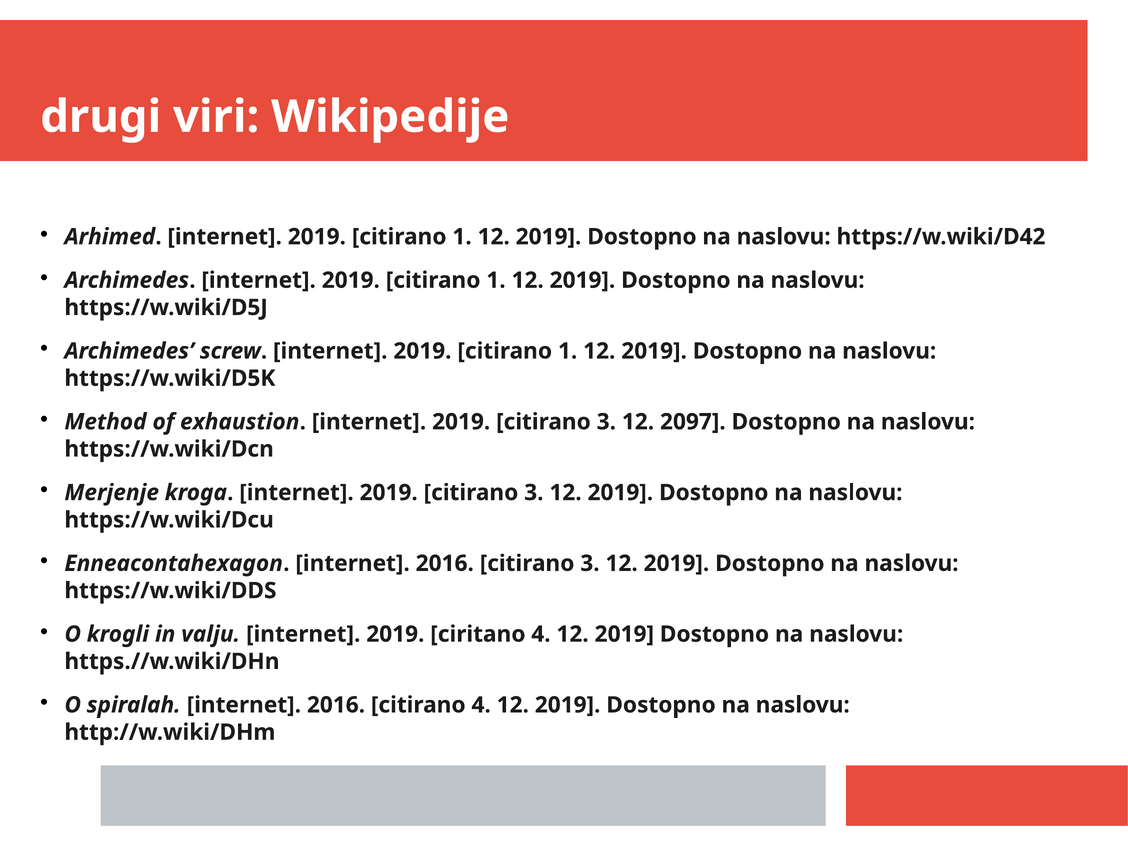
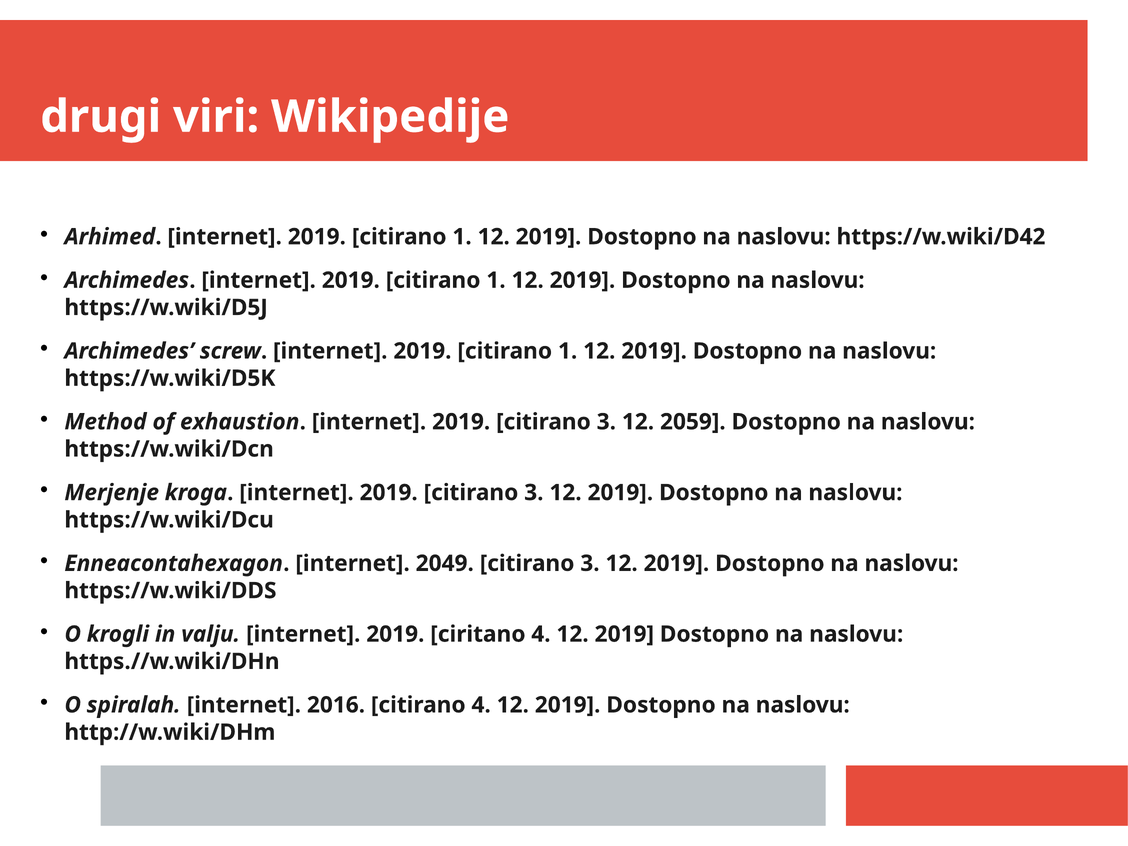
2097: 2097 -> 2059
Enneacontahexagon internet 2016: 2016 -> 2049
